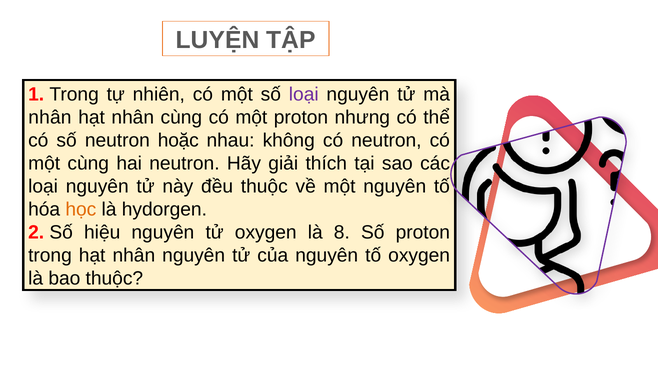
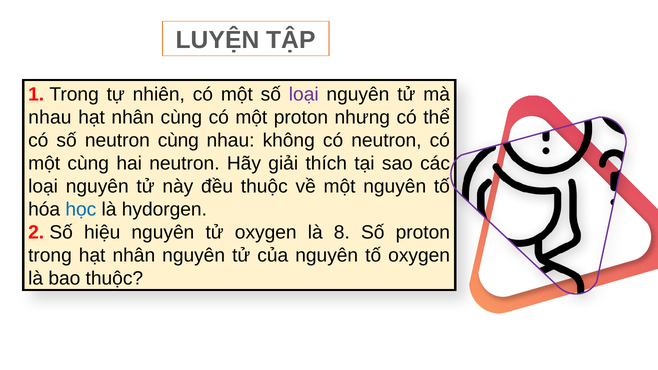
nhân at (50, 117): nhân -> nhau
neutron hoặc: hoặc -> cùng
học colour: orange -> blue
